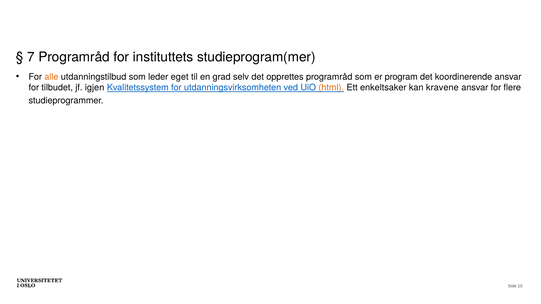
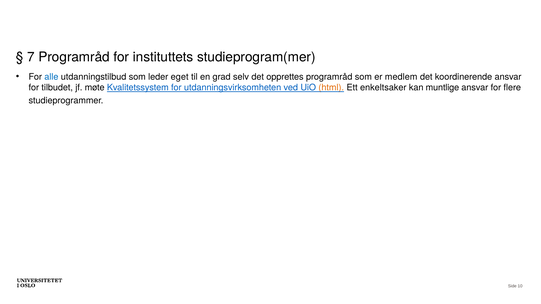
alle colour: orange -> blue
program: program -> medlem
igjen: igjen -> møte
kravene: kravene -> muntlige
